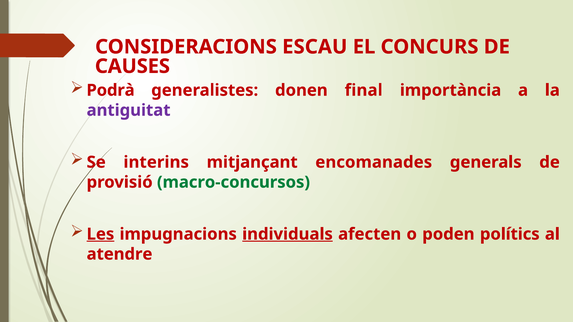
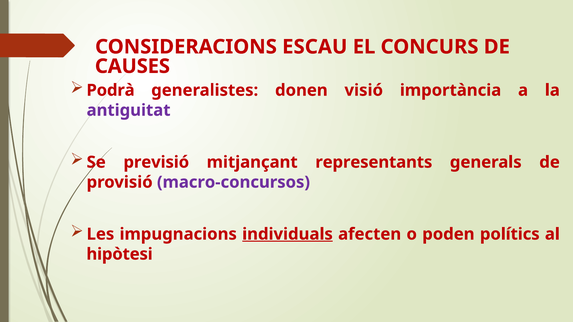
final: final -> visió
interins: interins -> previsió
encomanades: encomanades -> representants
macro-concursos colour: green -> purple
Les underline: present -> none
atendre: atendre -> hipòtesi
